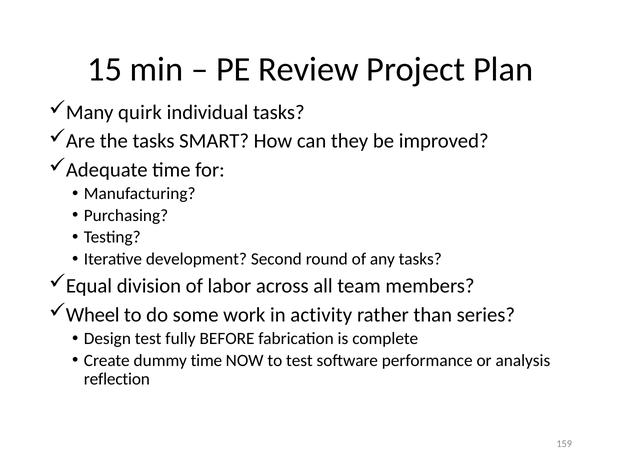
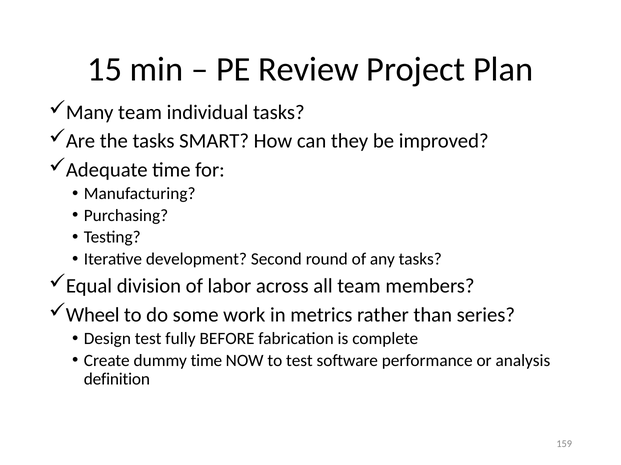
Many quirk: quirk -> team
activity: activity -> metrics
reflection: reflection -> definition
